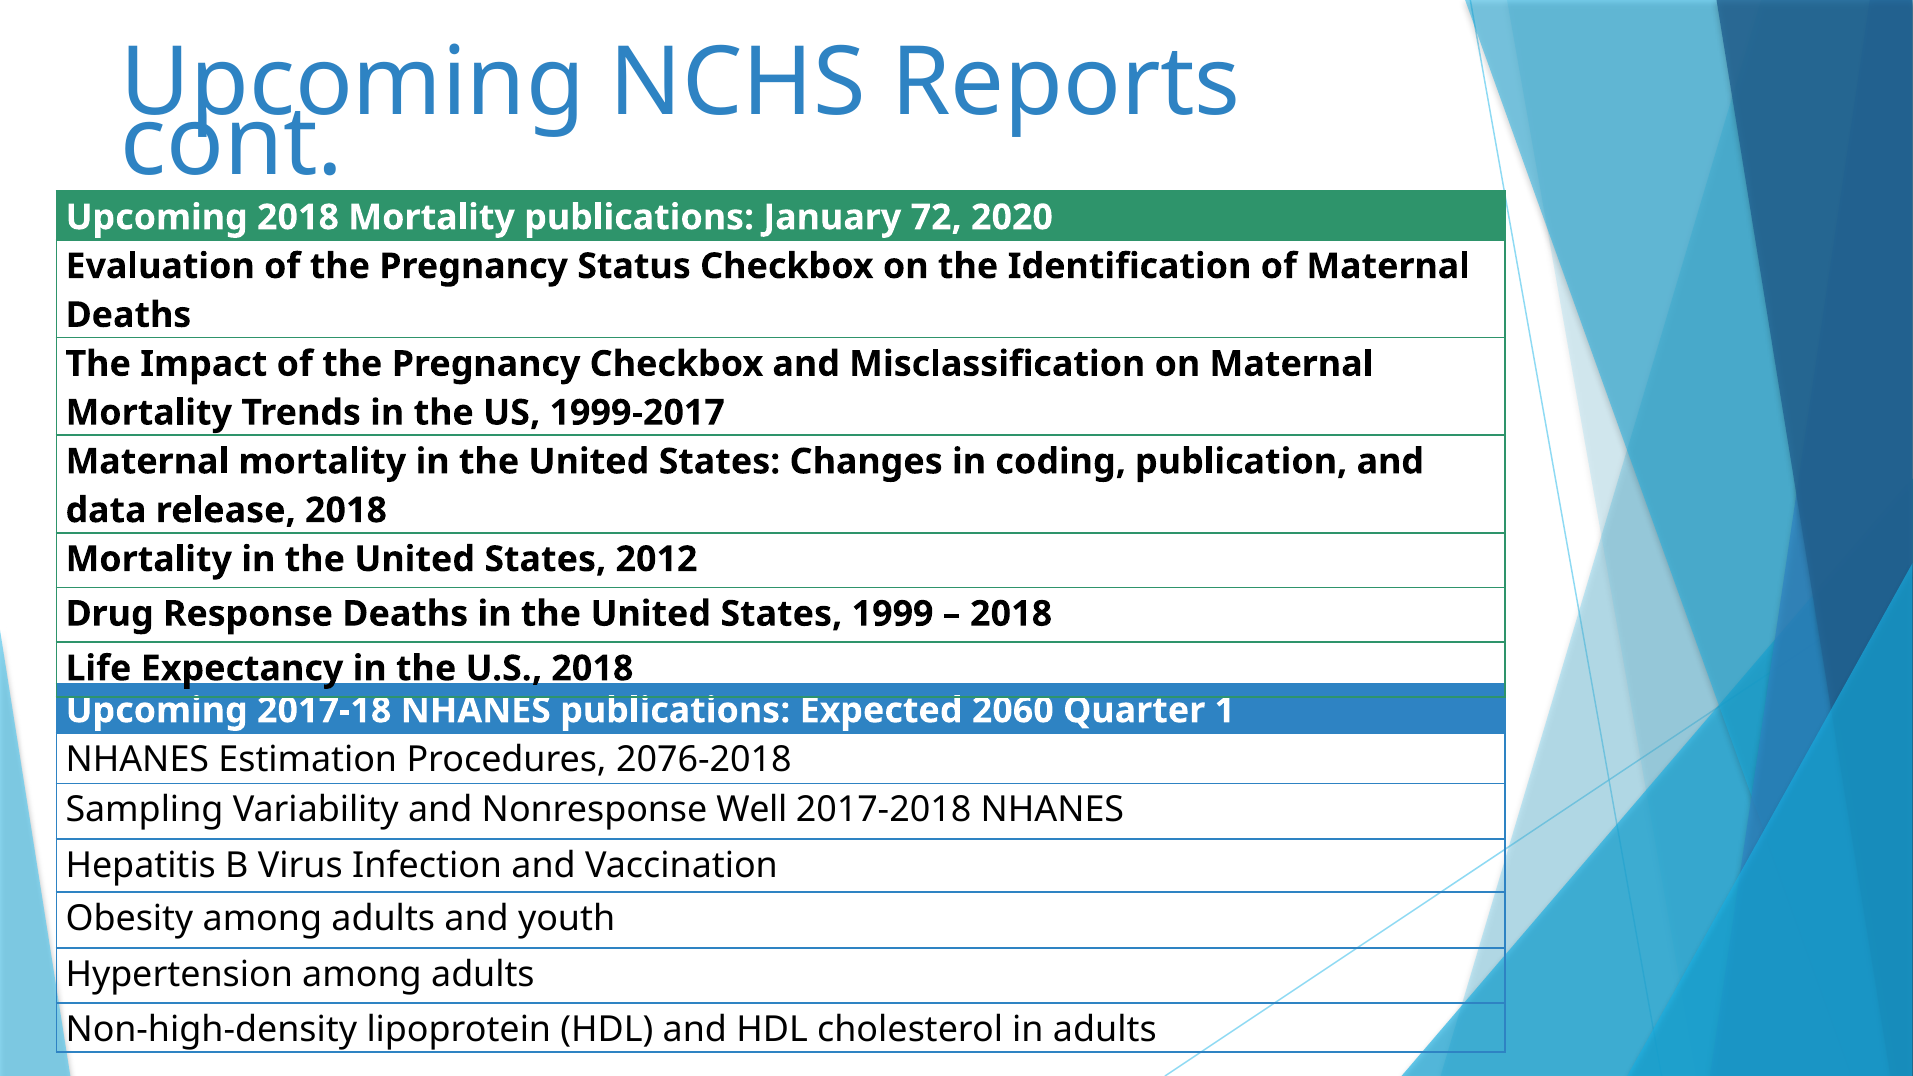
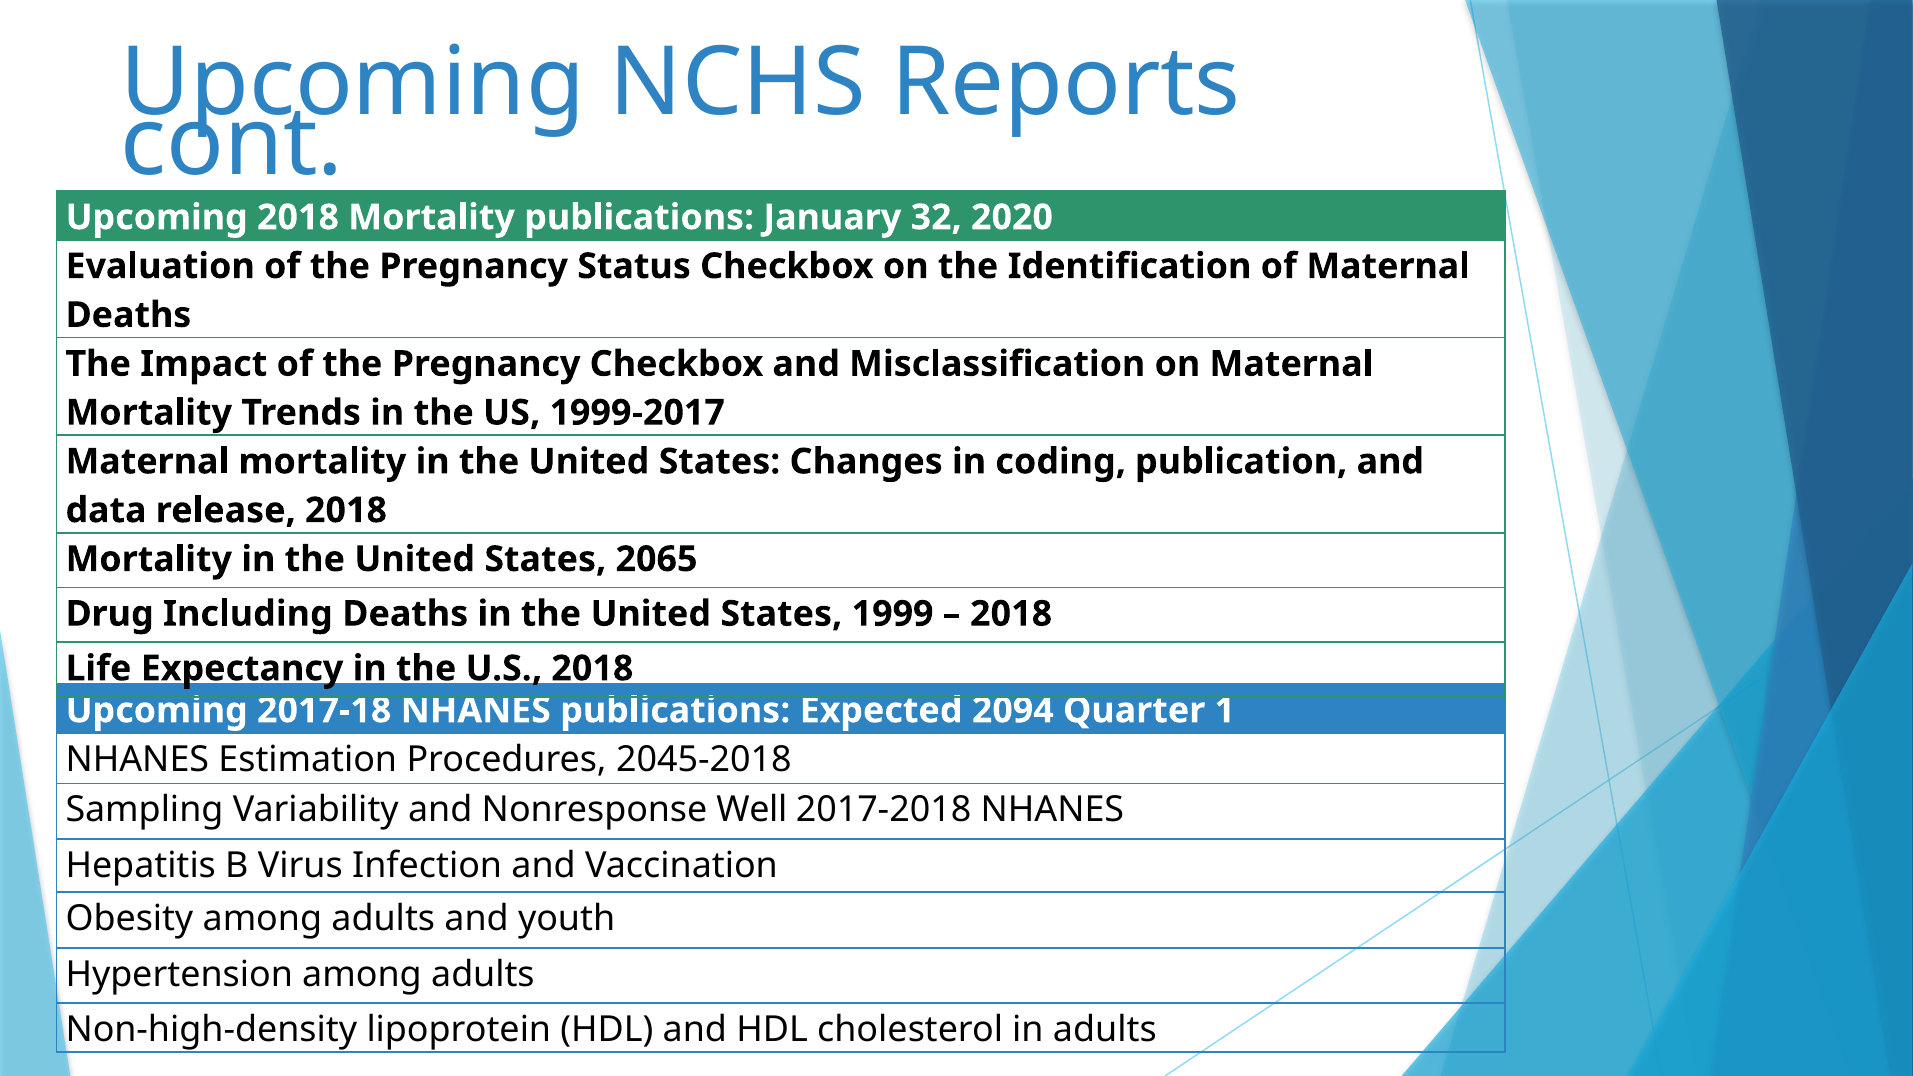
72: 72 -> 32
2012: 2012 -> 2065
Response: Response -> Including
2060: 2060 -> 2094
2076-2018: 2076-2018 -> 2045-2018
